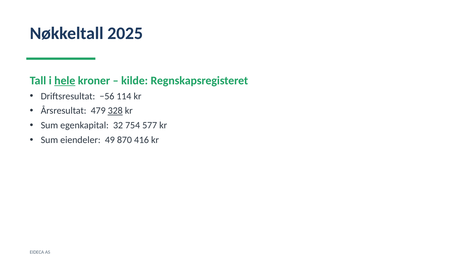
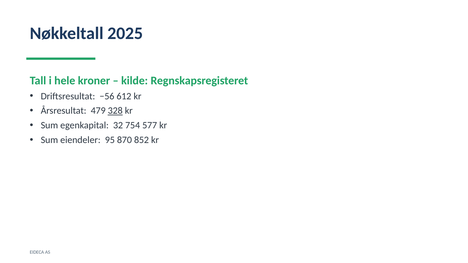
hele underline: present -> none
114: 114 -> 612
49: 49 -> 95
416: 416 -> 852
